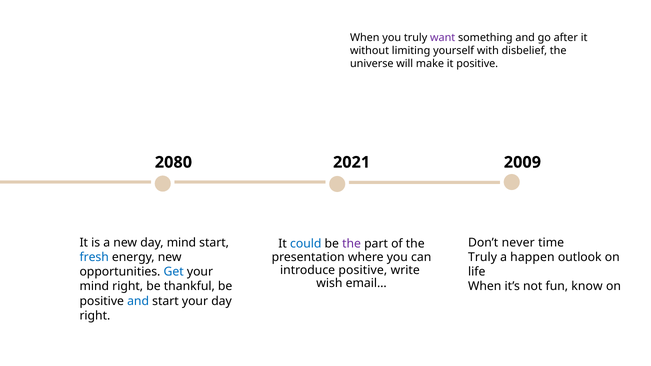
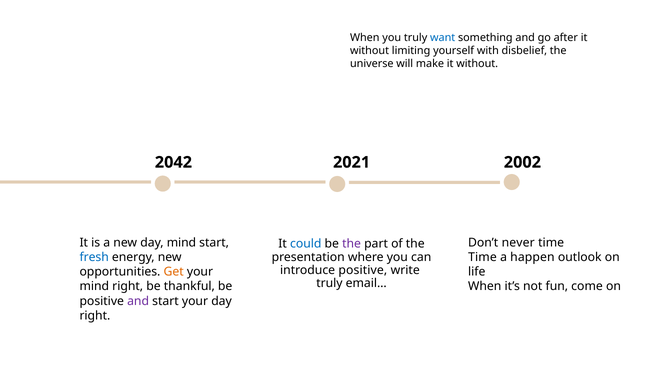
want colour: purple -> blue
make it positive: positive -> without
2080: 2080 -> 2042
2009: 2009 -> 2002
Truly at (483, 257): Truly -> Time
Get colour: blue -> orange
wish at (329, 283): wish -> truly
know: know -> come
and at (138, 301) colour: blue -> purple
